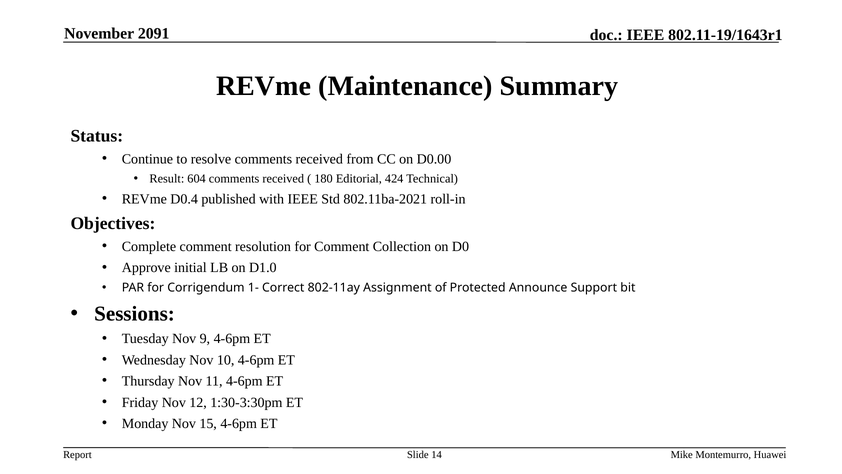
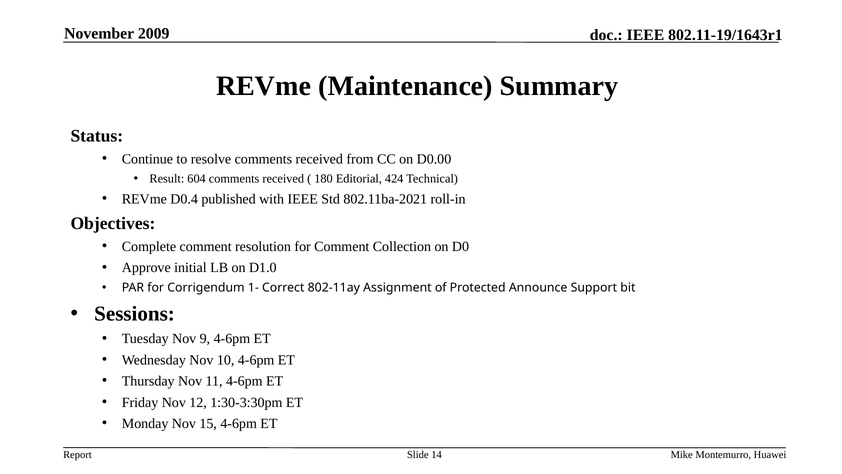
2091: 2091 -> 2009
